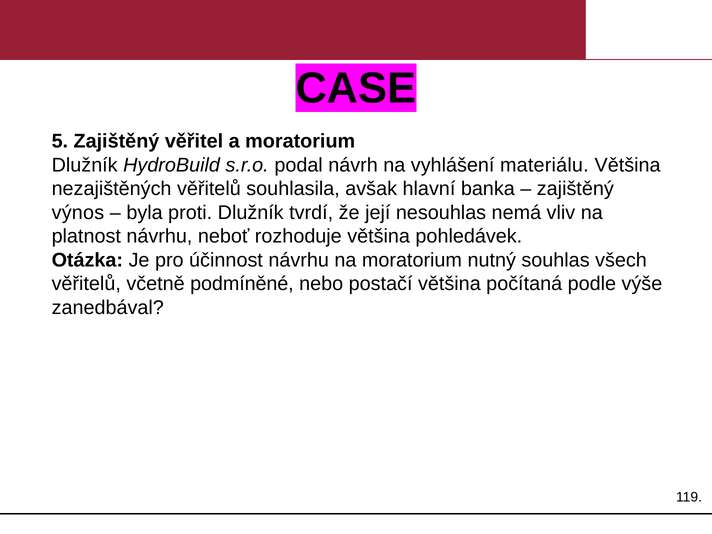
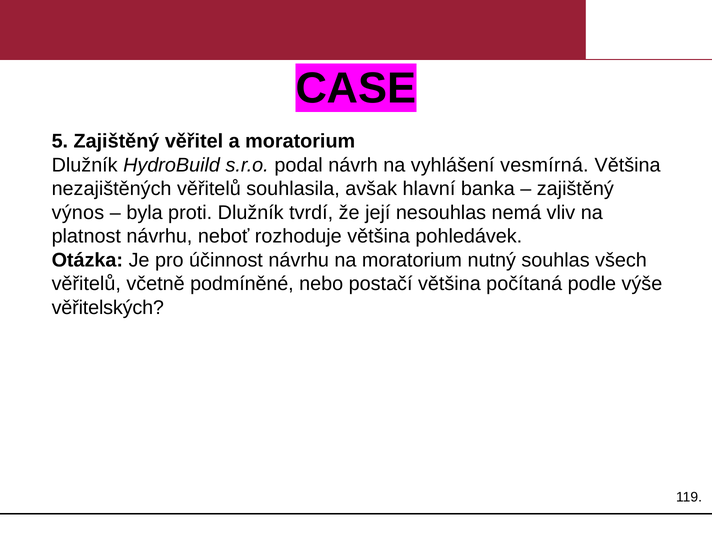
materiálu: materiálu -> vesmírná
zanedbával: zanedbával -> věřitelských
